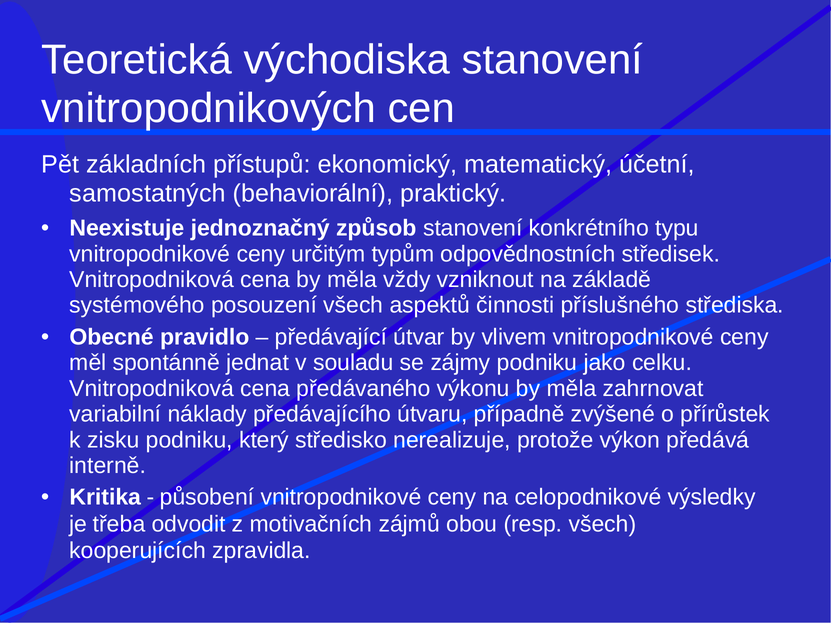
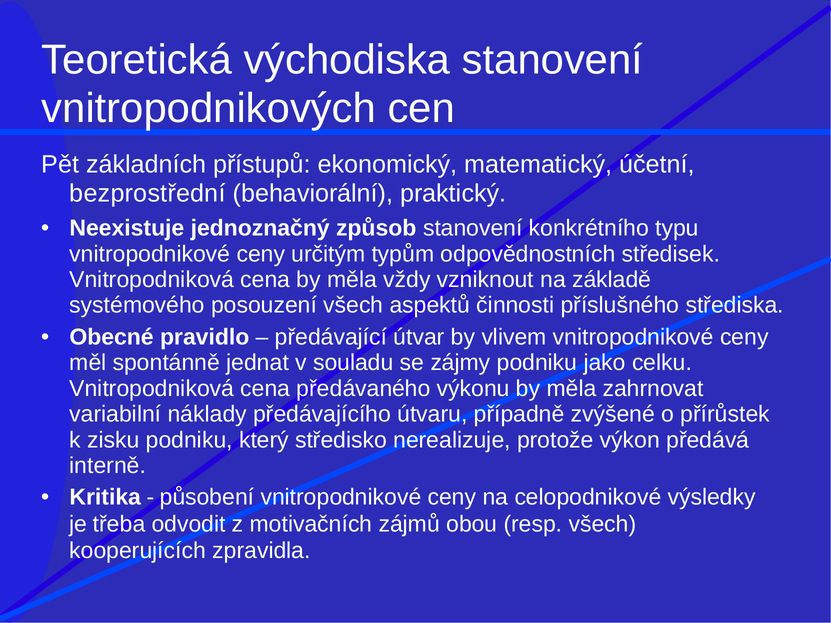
samostatných: samostatných -> bezprostřední
